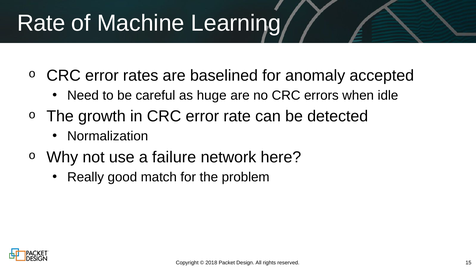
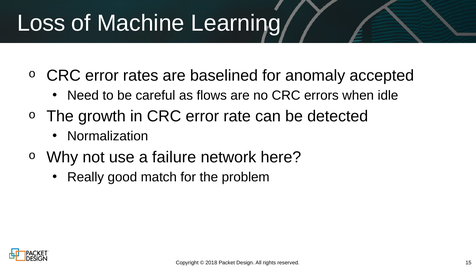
Rate at (41, 23): Rate -> Loss
huge: huge -> flows
